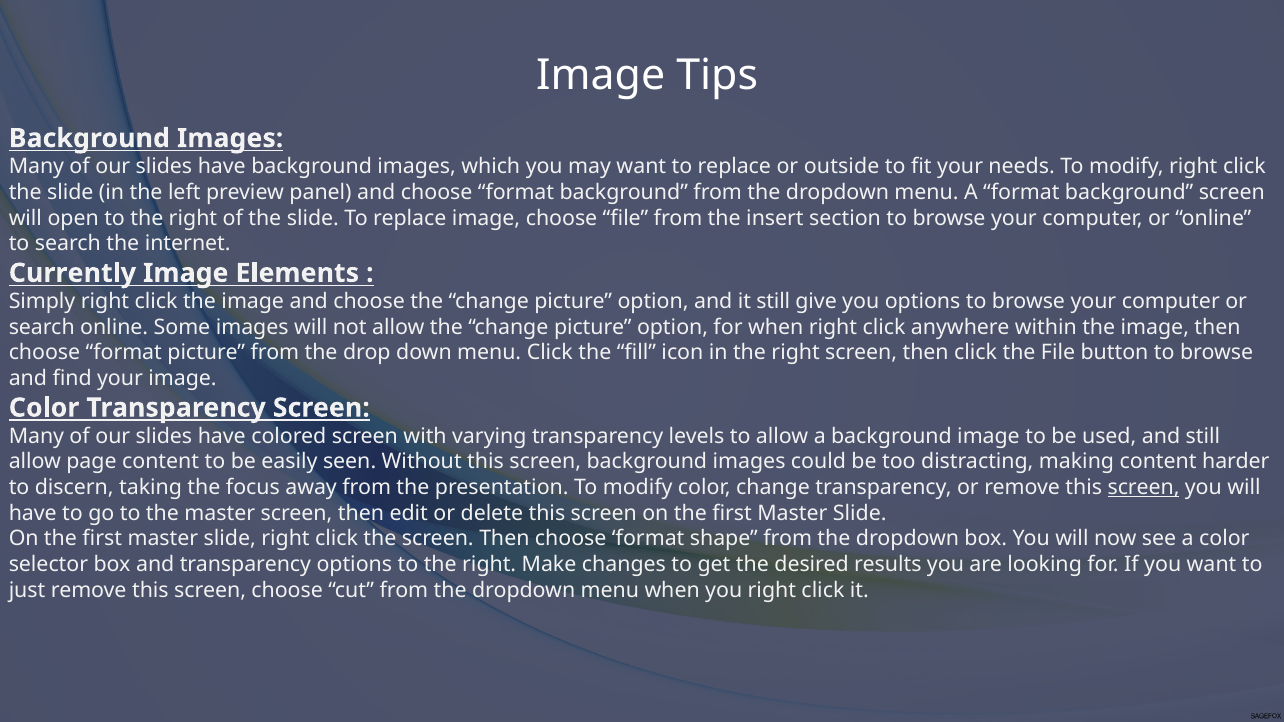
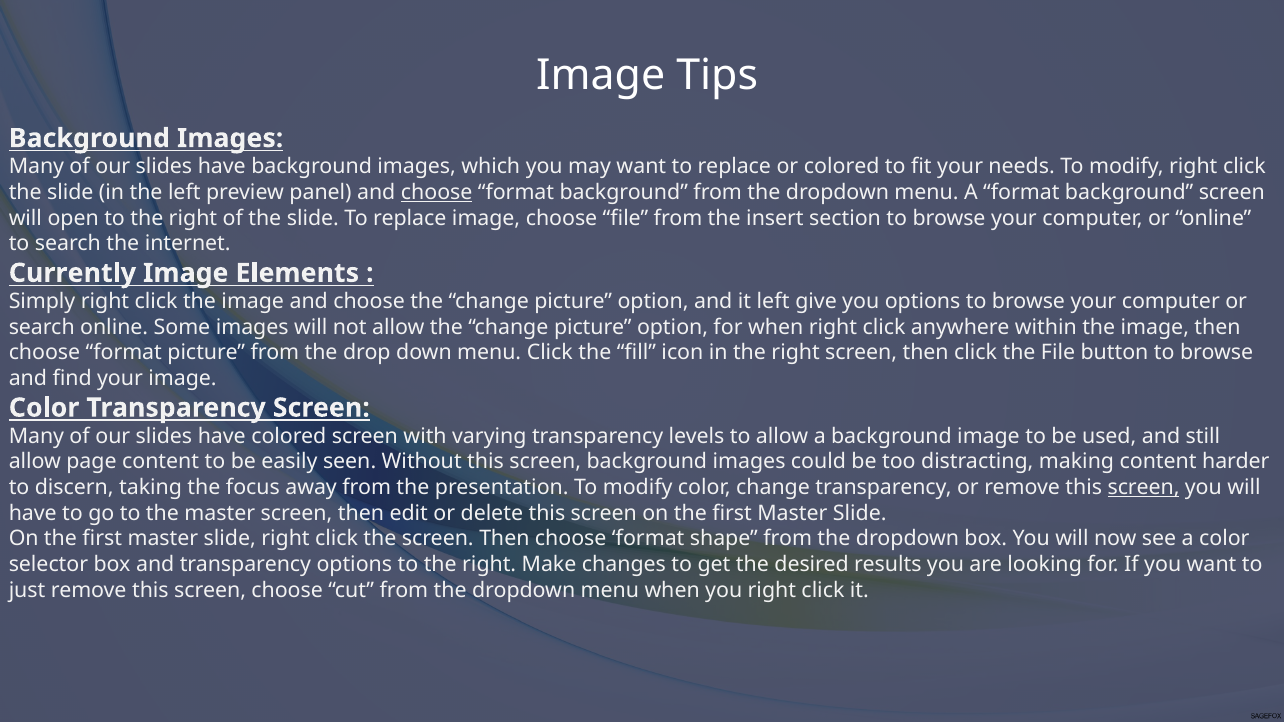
or outside: outside -> colored
choose at (437, 193) underline: none -> present
it still: still -> left
